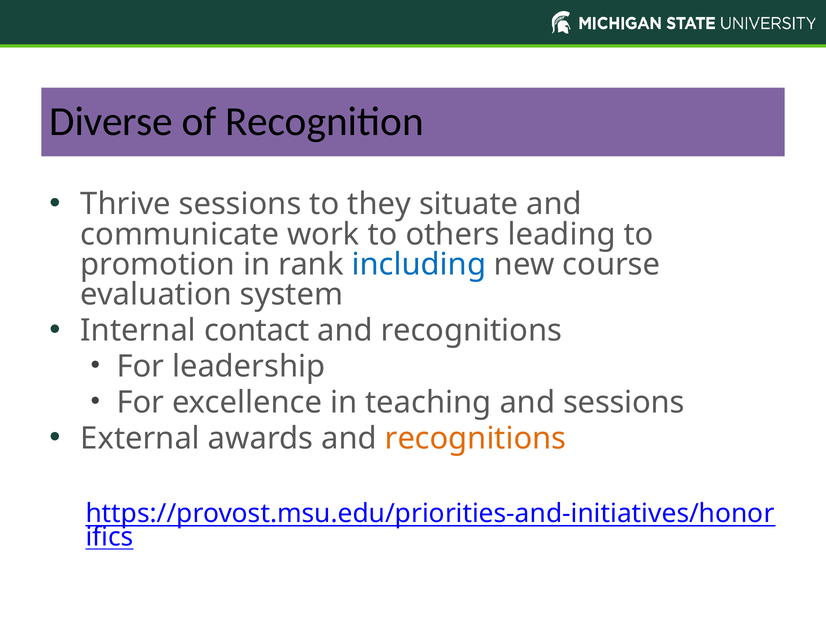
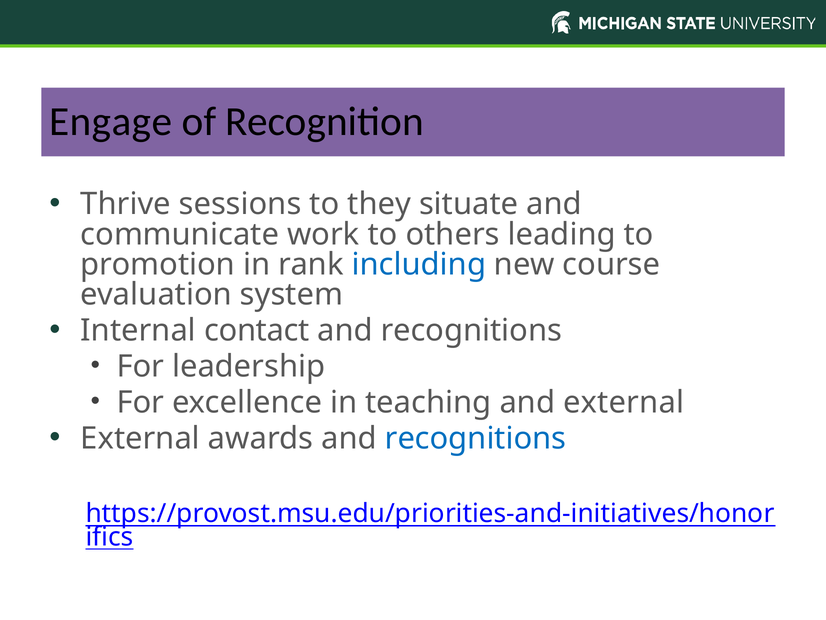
Diverse: Diverse -> Engage
and sessions: sessions -> external
recognitions at (475, 438) colour: orange -> blue
